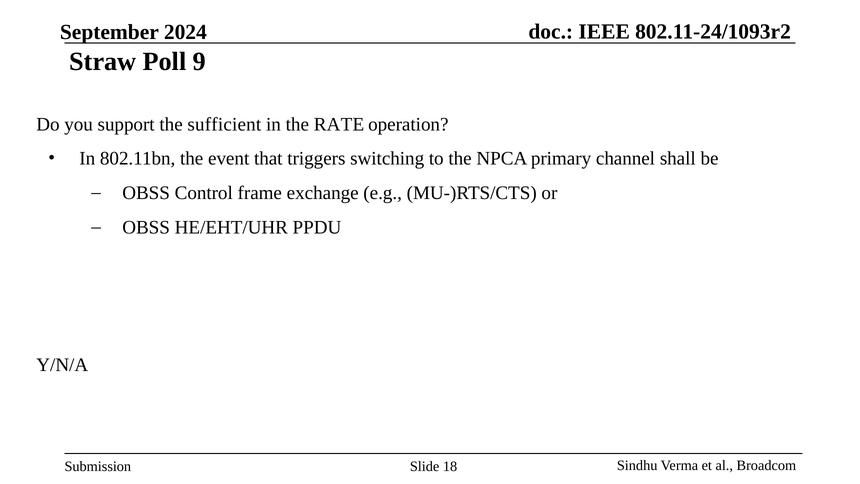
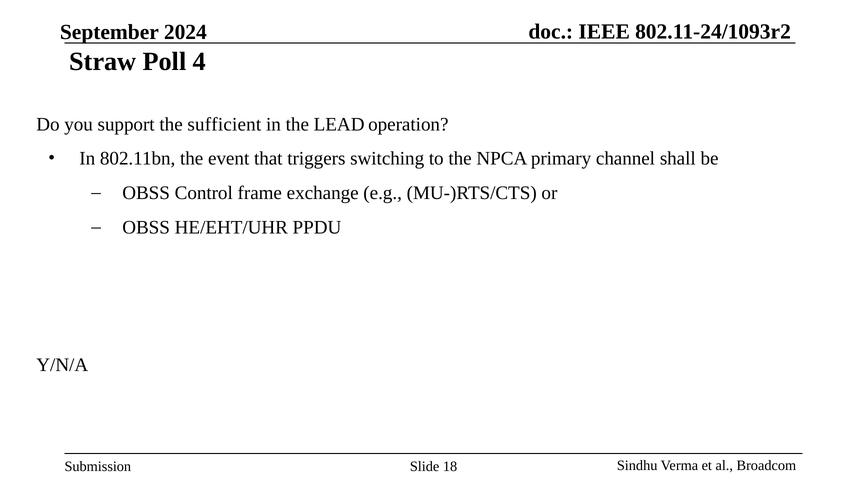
9: 9 -> 4
RATE: RATE -> LEAD
